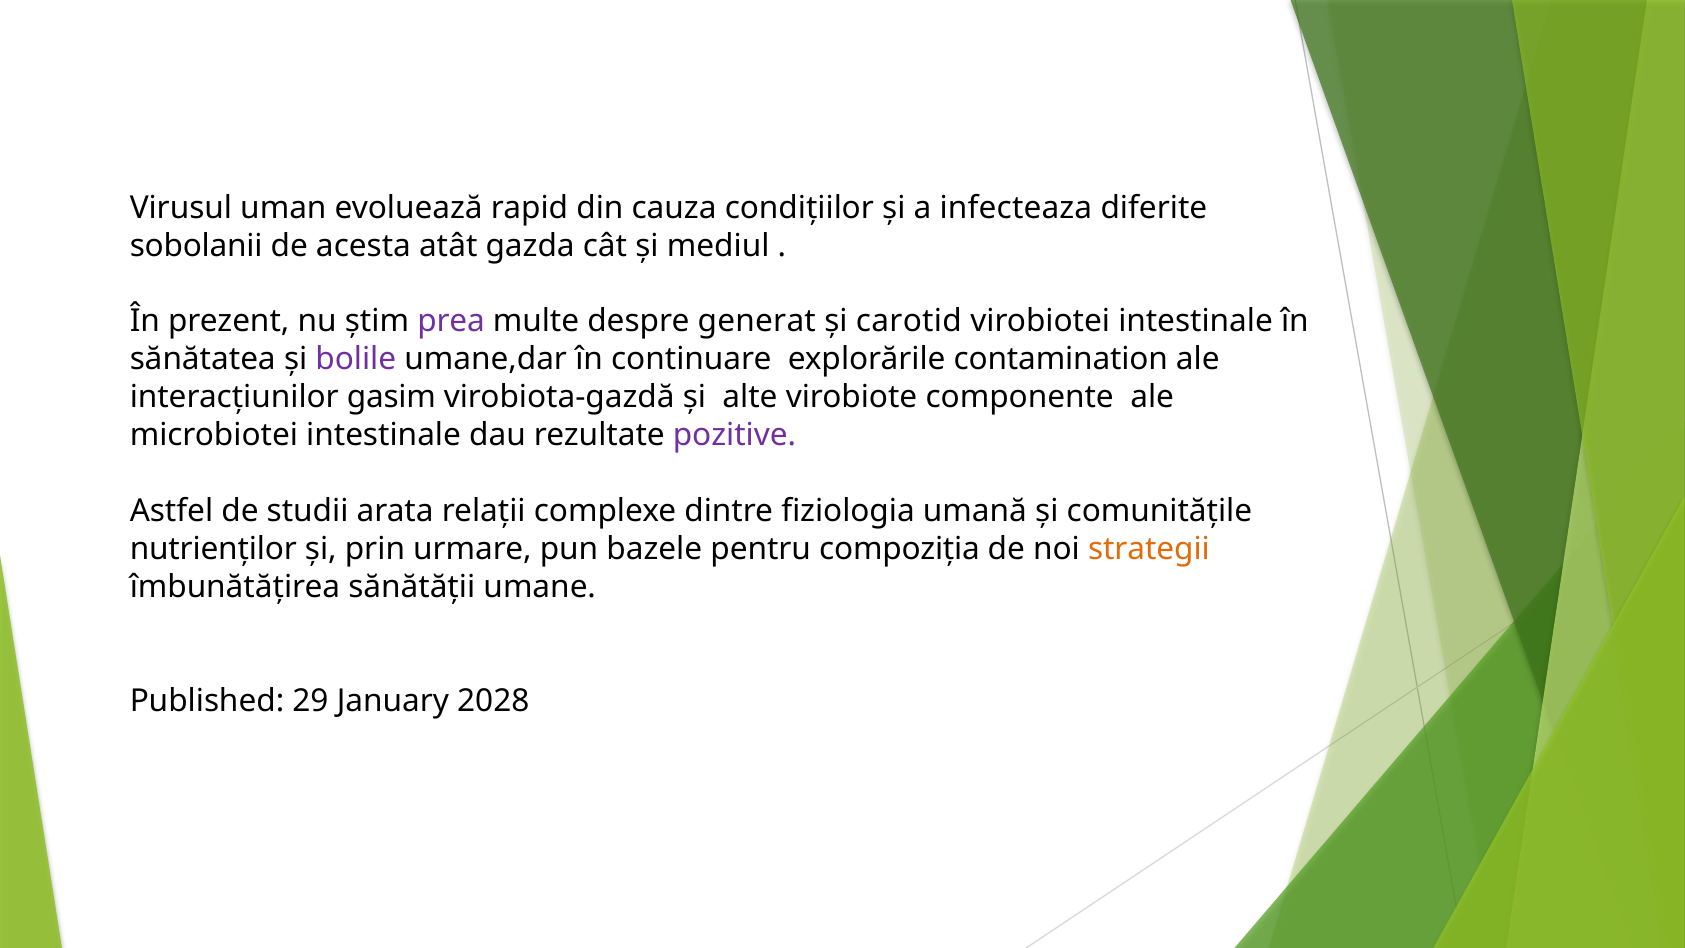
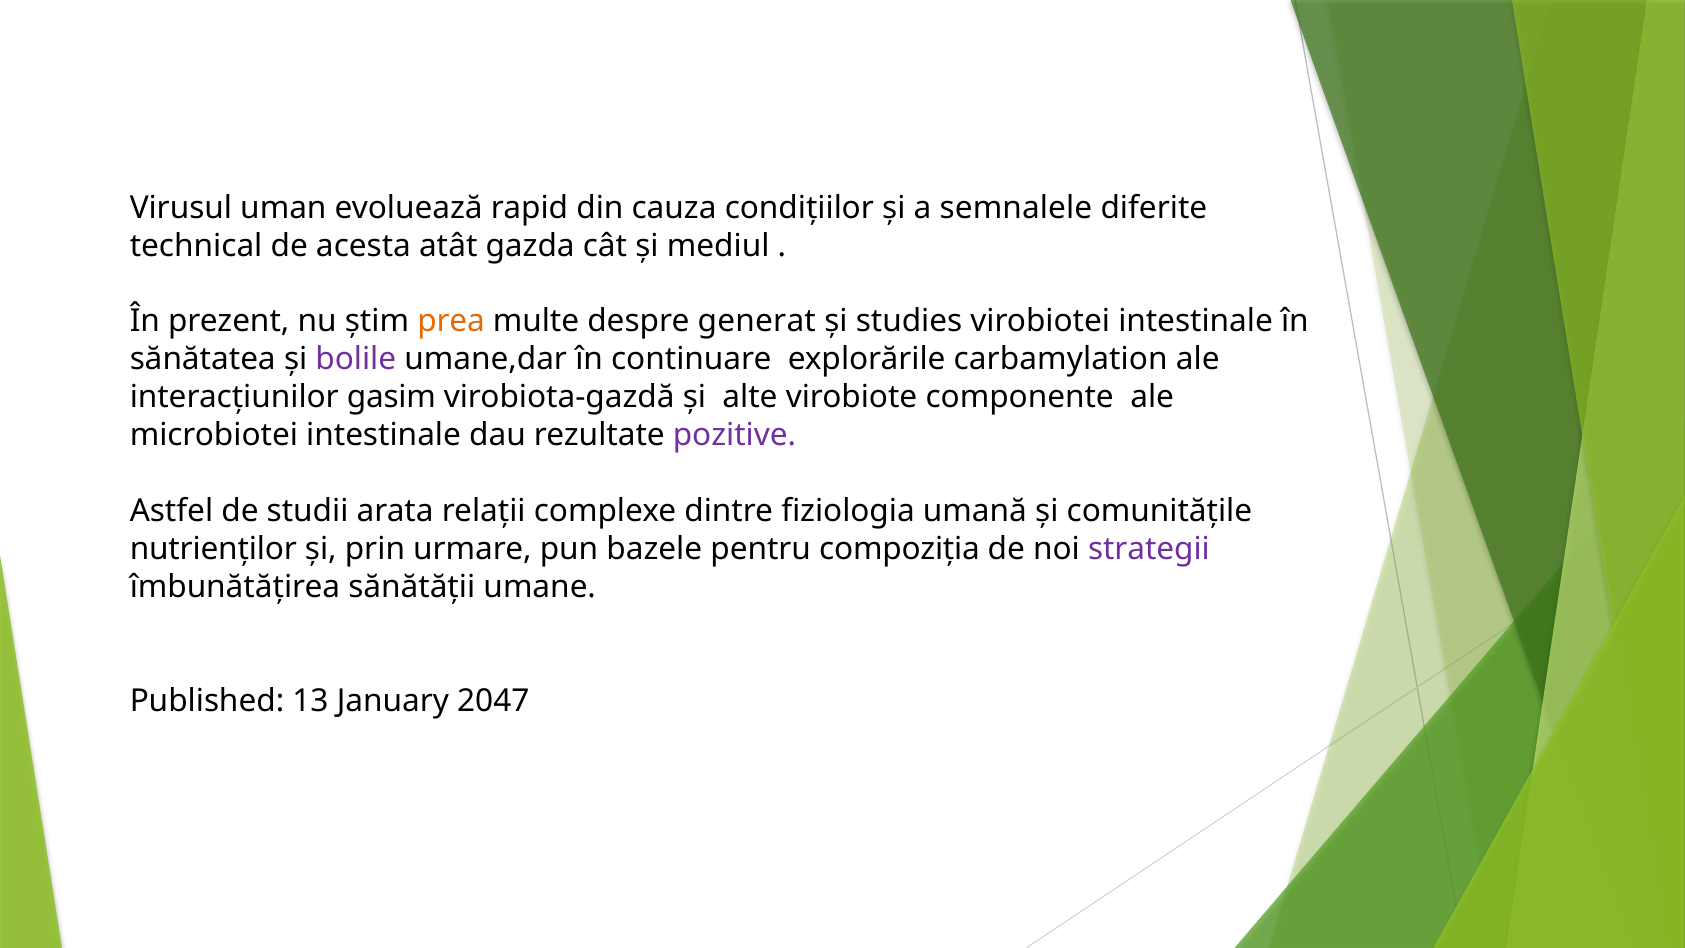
infecteaza: infecteaza -> semnalele
sobolanii: sobolanii -> technical
prea colour: purple -> orange
carotid: carotid -> studies
contamination: contamination -> carbamylation
strategii colour: orange -> purple
29: 29 -> 13
2028: 2028 -> 2047
